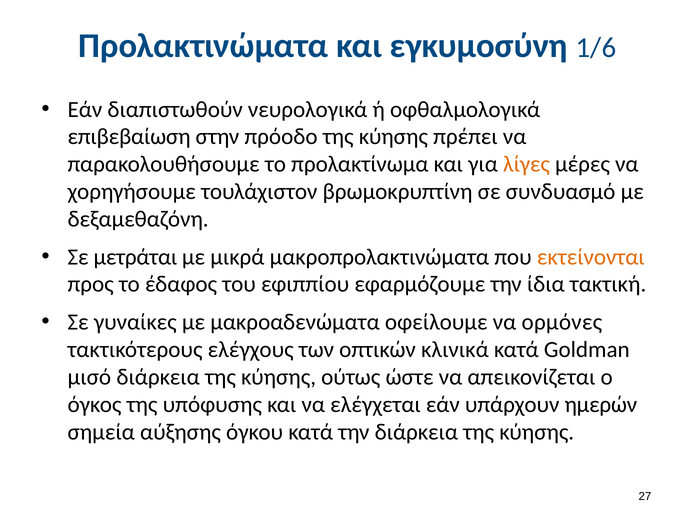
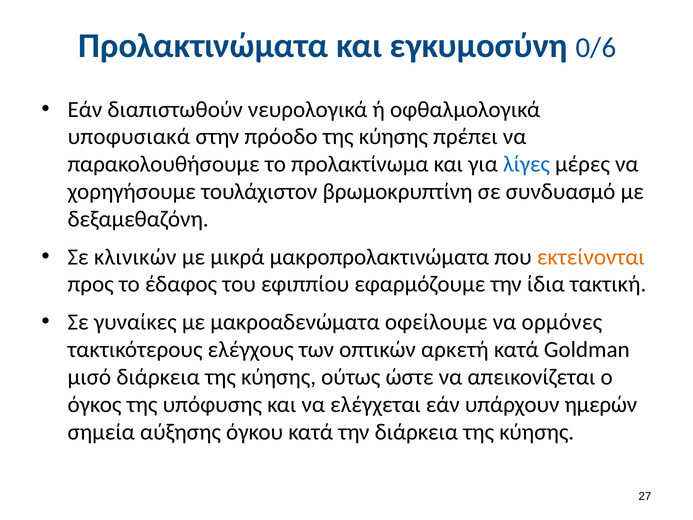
1/6: 1/6 -> 0/6
επιβεβαίωση: επιβεβαίωση -> υποφυσιακά
λίγες colour: orange -> blue
μετράται: μετράται -> κλινικών
κλινικά: κλινικά -> αρκετή
